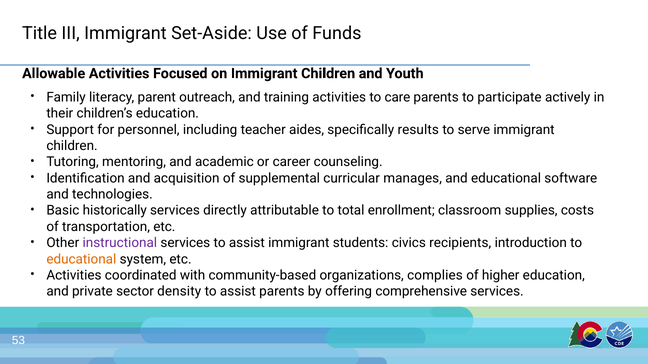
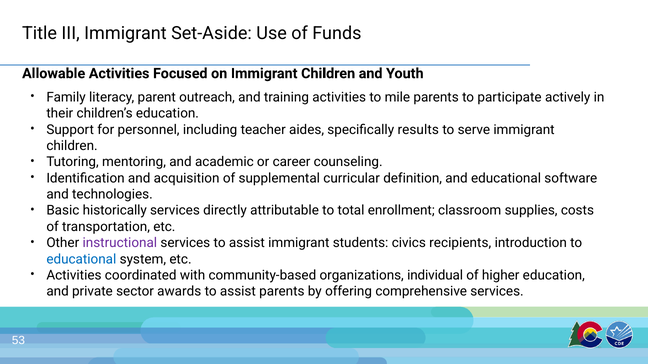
care: care -> mile
manages: manages -> definition
educational at (81, 259) colour: orange -> blue
complies: complies -> individual
density: density -> awards
